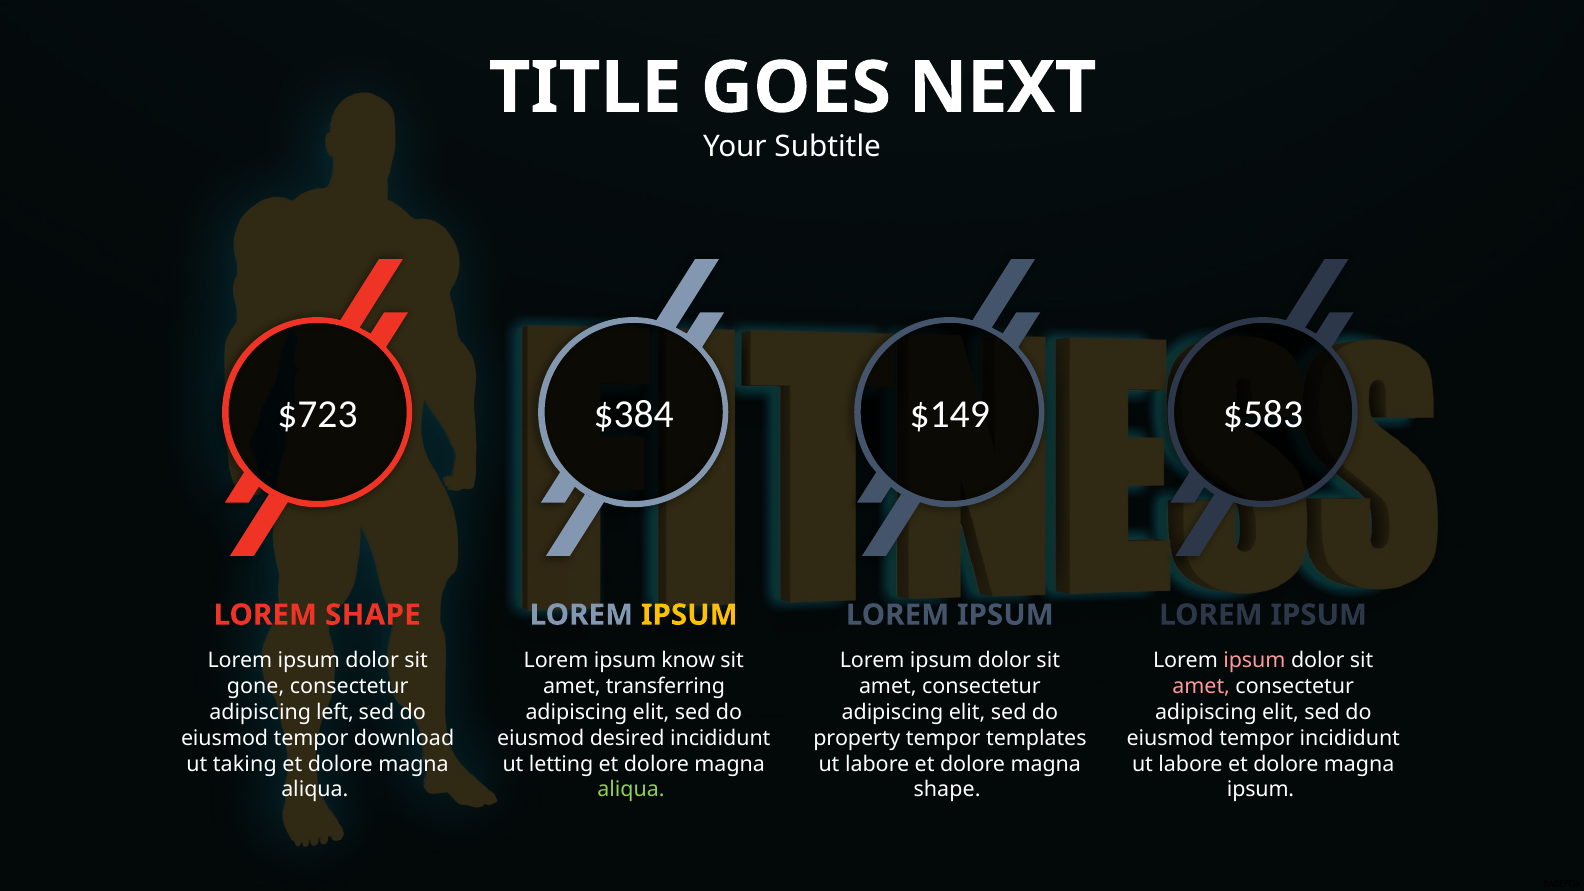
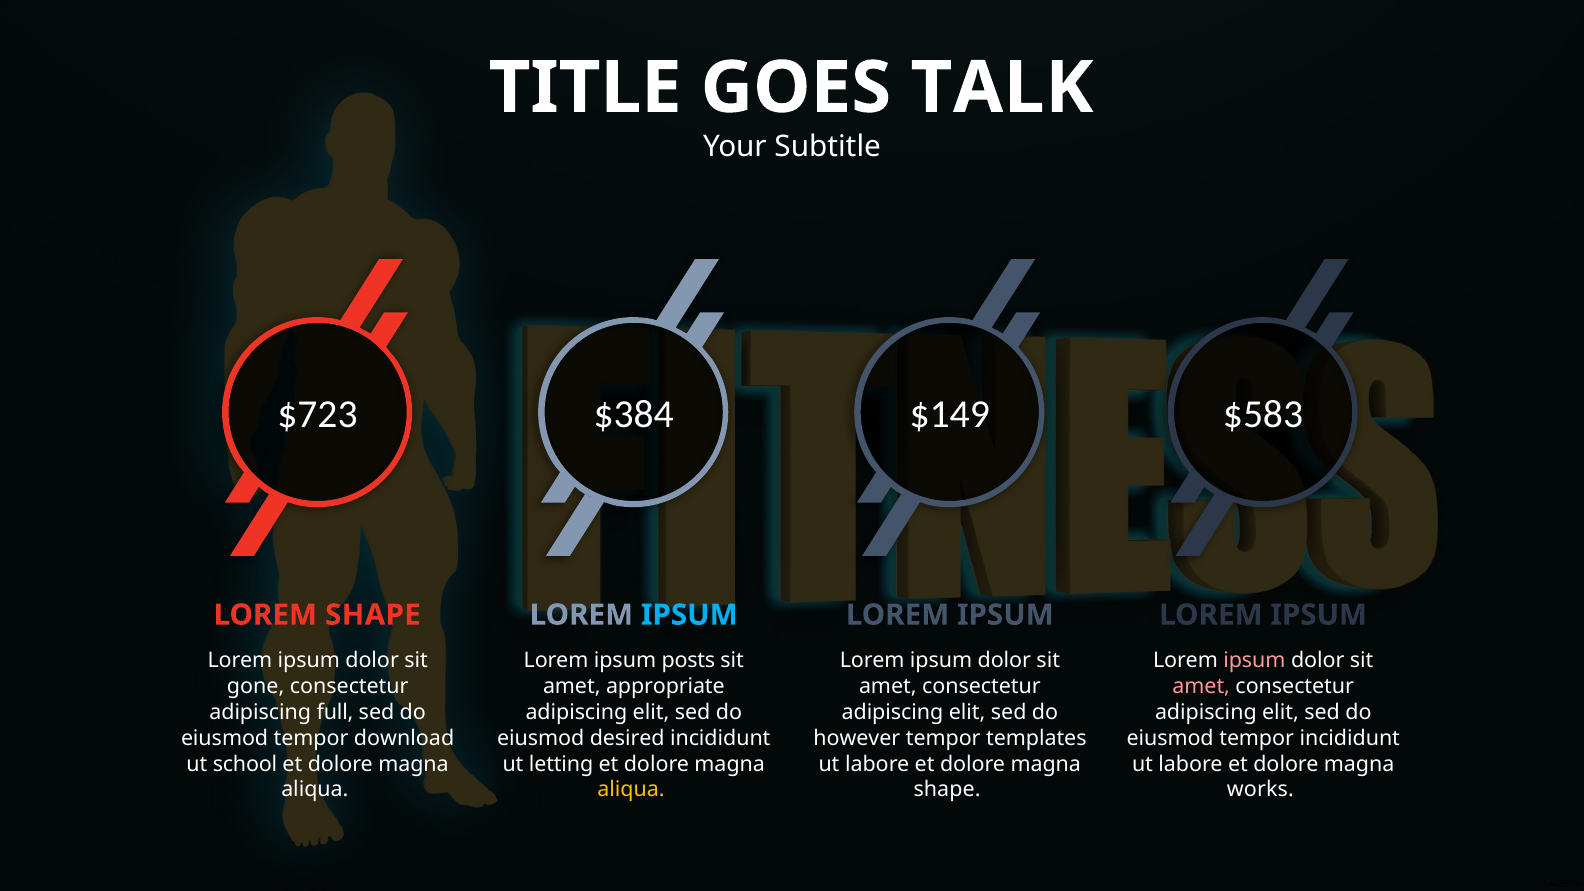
NEXT: NEXT -> TALK
IPSUM at (689, 615) colour: yellow -> light blue
know: know -> posts
transferring: transferring -> appropriate
left: left -> full
property: property -> however
taking: taking -> school
aliqua at (631, 790) colour: light green -> yellow
ipsum at (1261, 790): ipsum -> works
